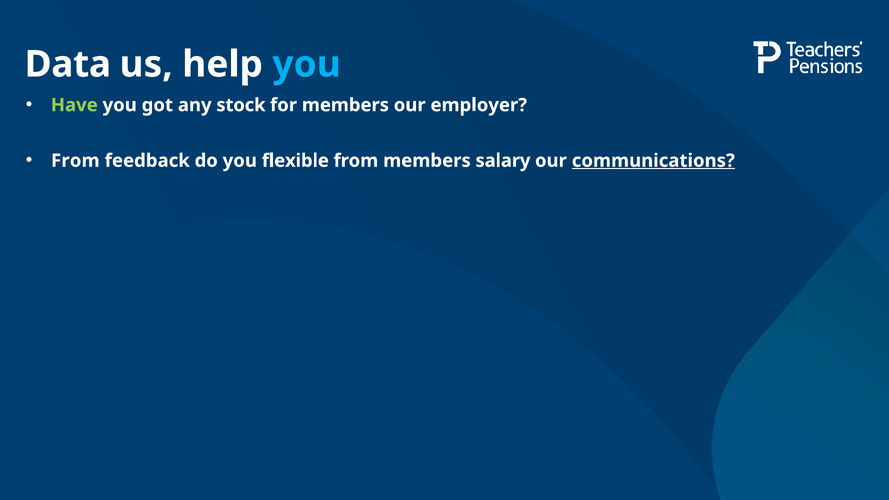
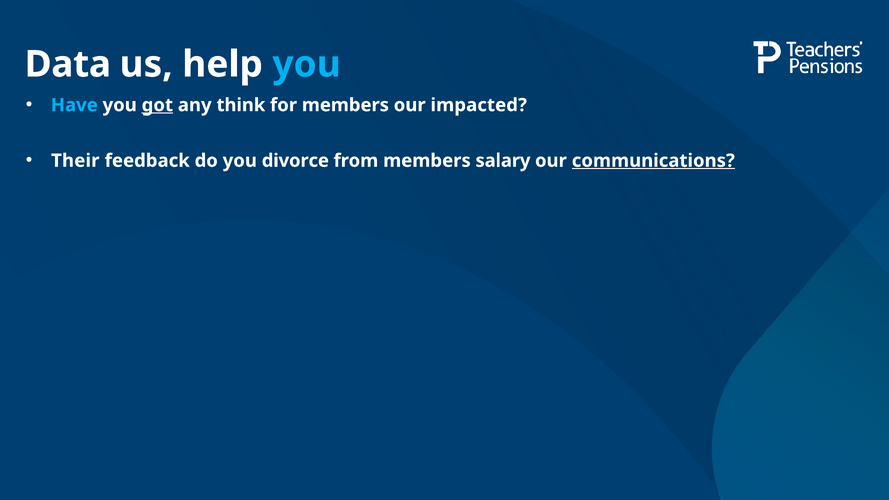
Have colour: light green -> light blue
got underline: none -> present
stock: stock -> think
employer: employer -> impacted
From at (75, 161): From -> Their
flexible: flexible -> divorce
